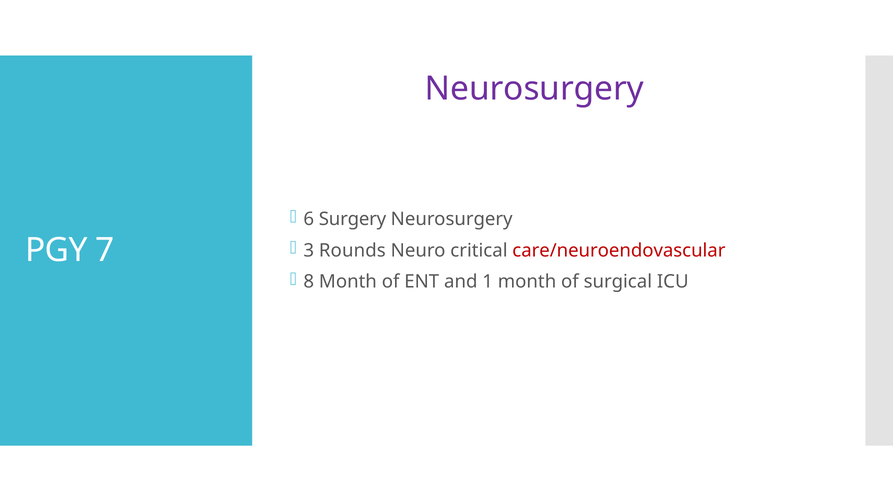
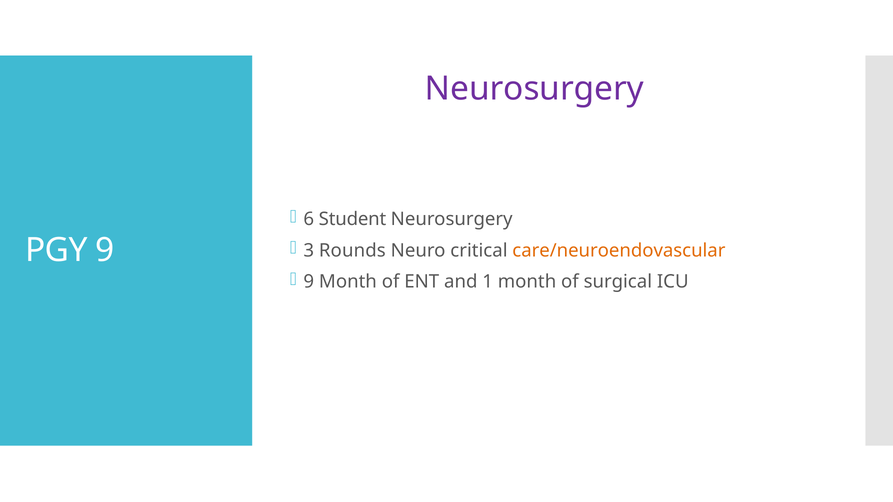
Surgery: Surgery -> Student
care/neuroendovascular colour: red -> orange
PGY 7: 7 -> 9
8 at (309, 282): 8 -> 9
